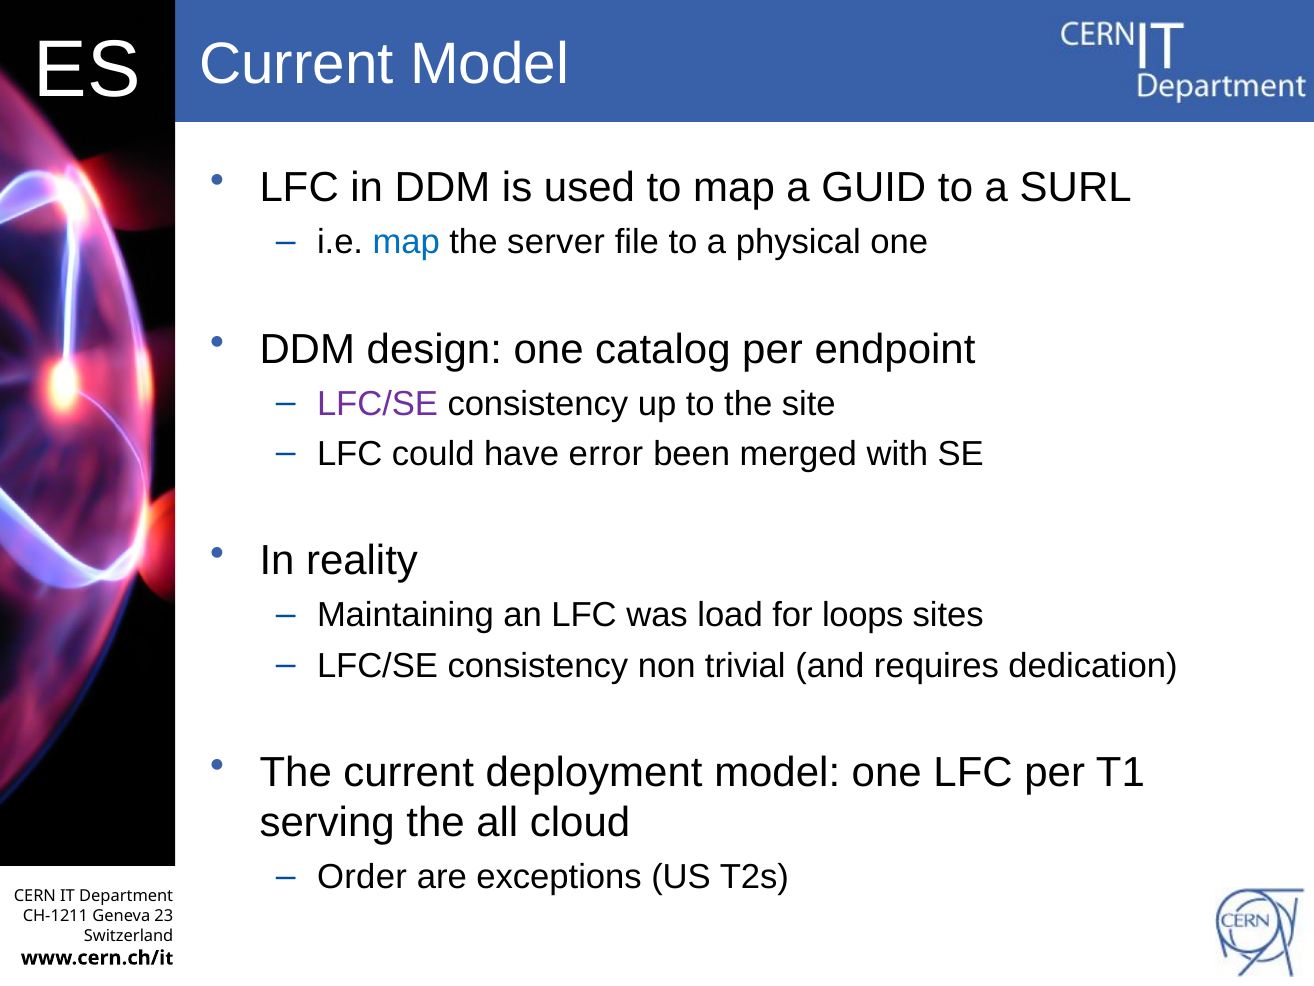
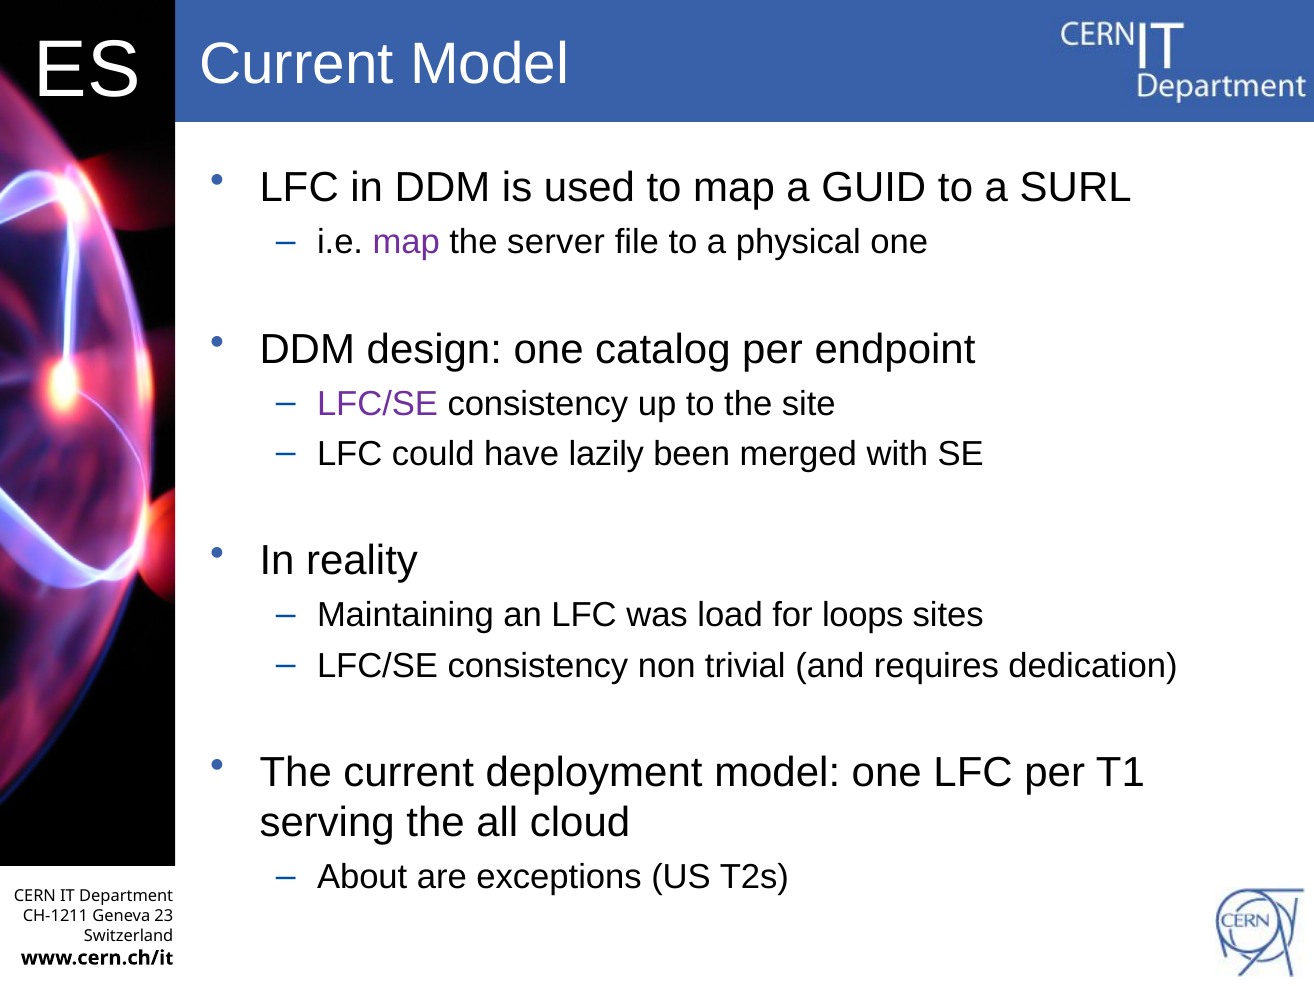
map at (406, 242) colour: blue -> purple
error: error -> lazily
Order: Order -> About
